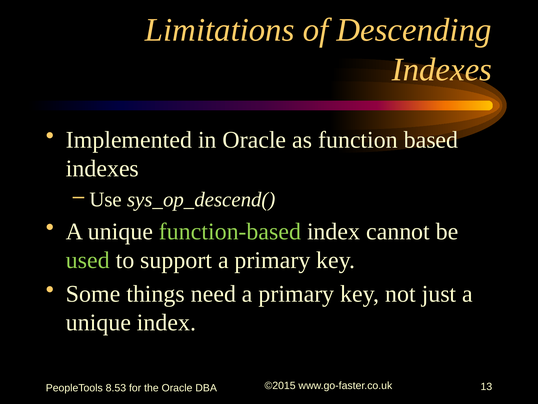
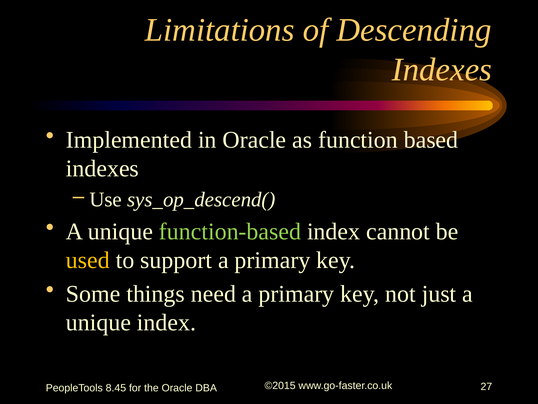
used colour: light green -> yellow
8.53: 8.53 -> 8.45
13: 13 -> 27
